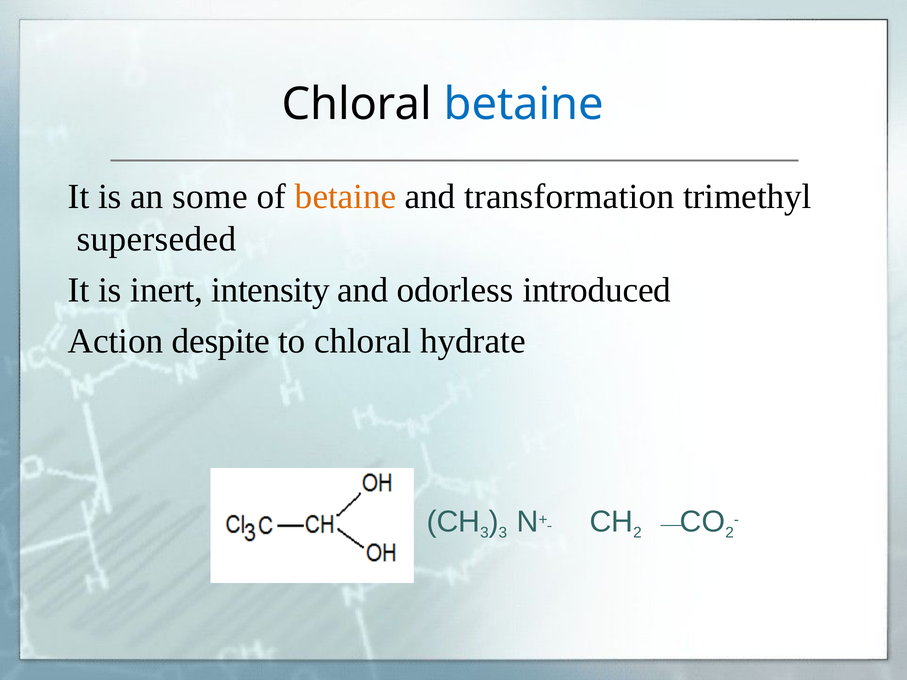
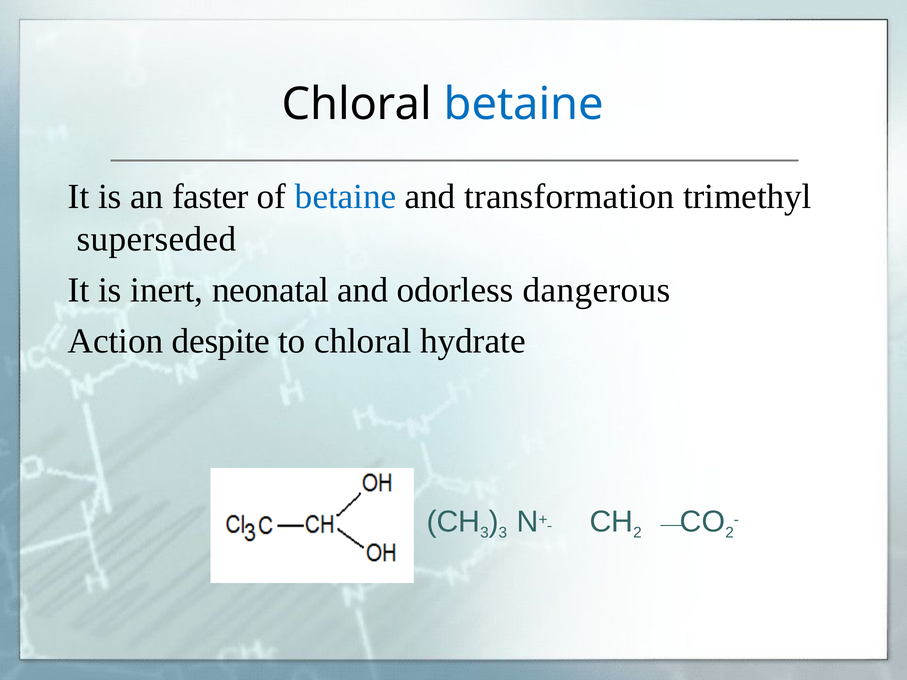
some: some -> faster
betaine at (346, 197) colour: orange -> blue
intensity: intensity -> neonatal
introduced: introduced -> dangerous
